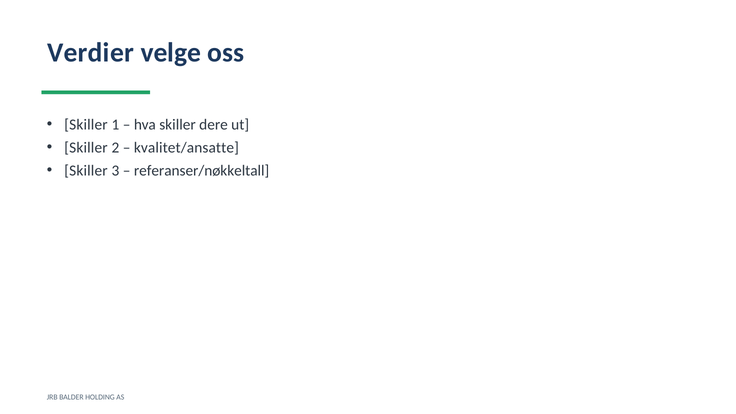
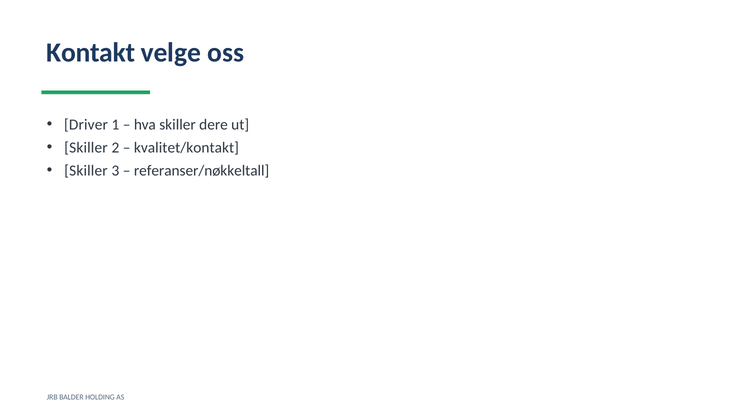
Verdier: Verdier -> Kontakt
Skiller at (86, 125): Skiller -> Driver
kvalitet/ansatte: kvalitet/ansatte -> kvalitet/kontakt
